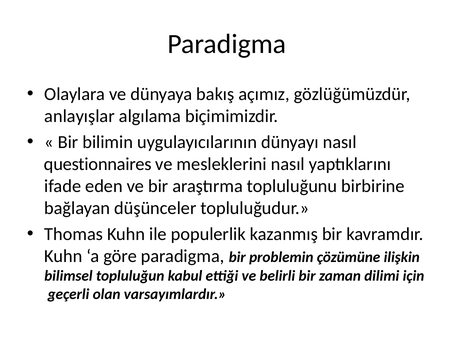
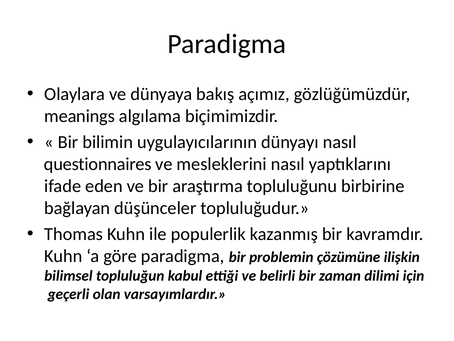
anlayışlar: anlayışlar -> meanings
